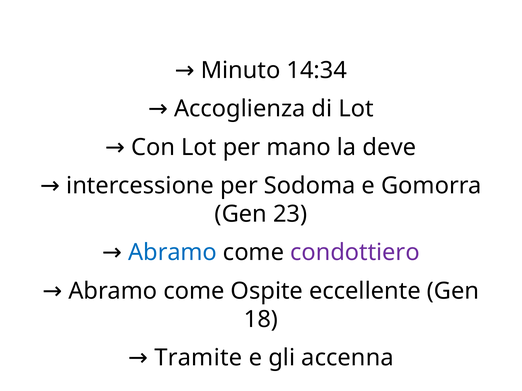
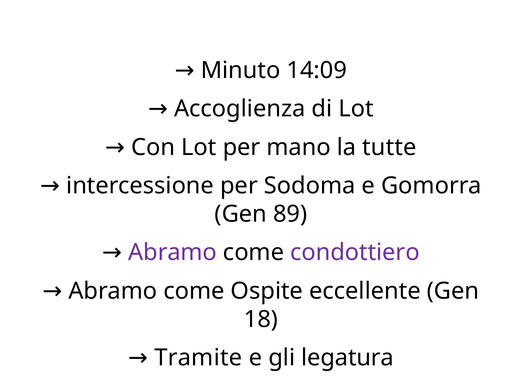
14:34: 14:34 -> 14:09
deve: deve -> tutte
23: 23 -> 89
Abramo at (173, 253) colour: blue -> purple
accenna: accenna -> legatura
